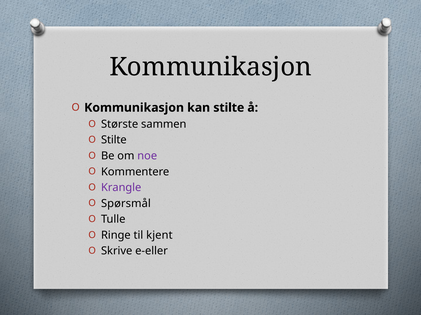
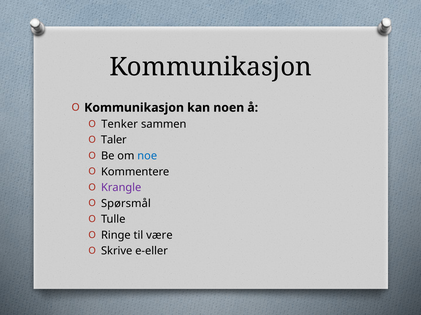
kan stilte: stilte -> noen
Største: Største -> Tenker
Stilte at (114, 140): Stilte -> Taler
noe colour: purple -> blue
kjent: kjent -> være
